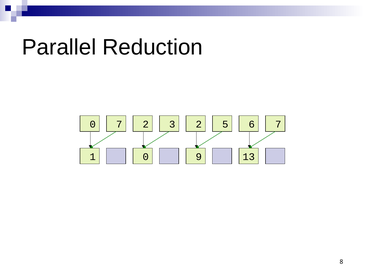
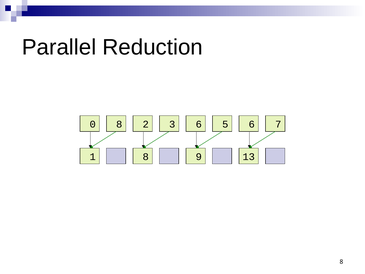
0 7: 7 -> 8
3 2: 2 -> 6
1 0: 0 -> 8
